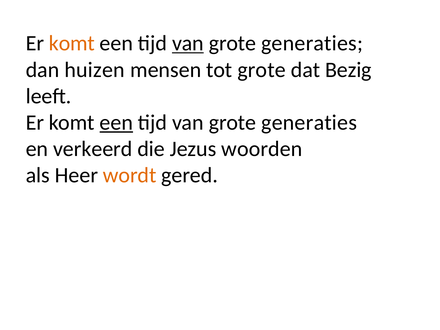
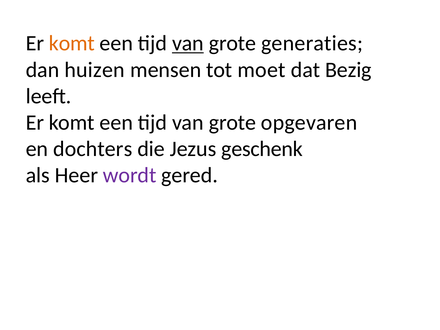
tot grote: grote -> moet
een at (116, 123) underline: present -> none
generaties at (309, 123): generaties -> opgevaren
verkeerd: verkeerd -> dochters
woorden: woorden -> geschenk
wordt colour: orange -> purple
